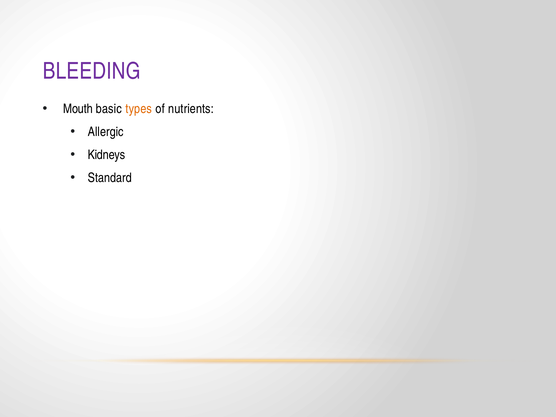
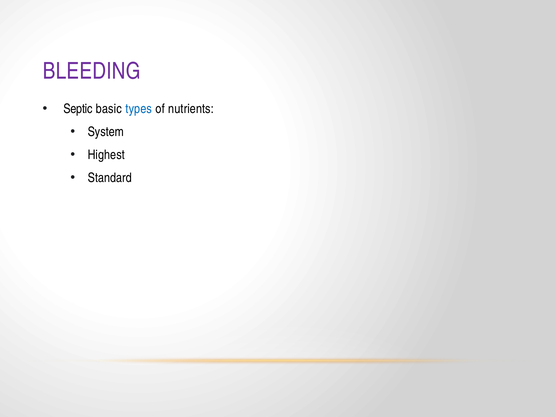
Mouth: Mouth -> Septic
types colour: orange -> blue
Allergic: Allergic -> System
Kidneys: Kidneys -> Highest
